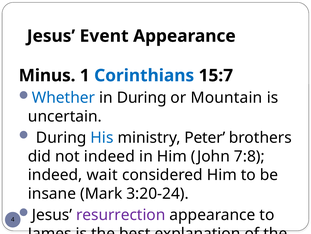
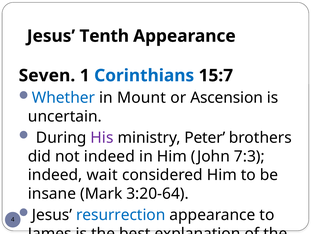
Event: Event -> Tenth
Minus: Minus -> Seven
in During: During -> Mount
Mountain: Mountain -> Ascension
His colour: blue -> purple
7:8: 7:8 -> 7:3
3:20-24: 3:20-24 -> 3:20-64
resurrection colour: purple -> blue
